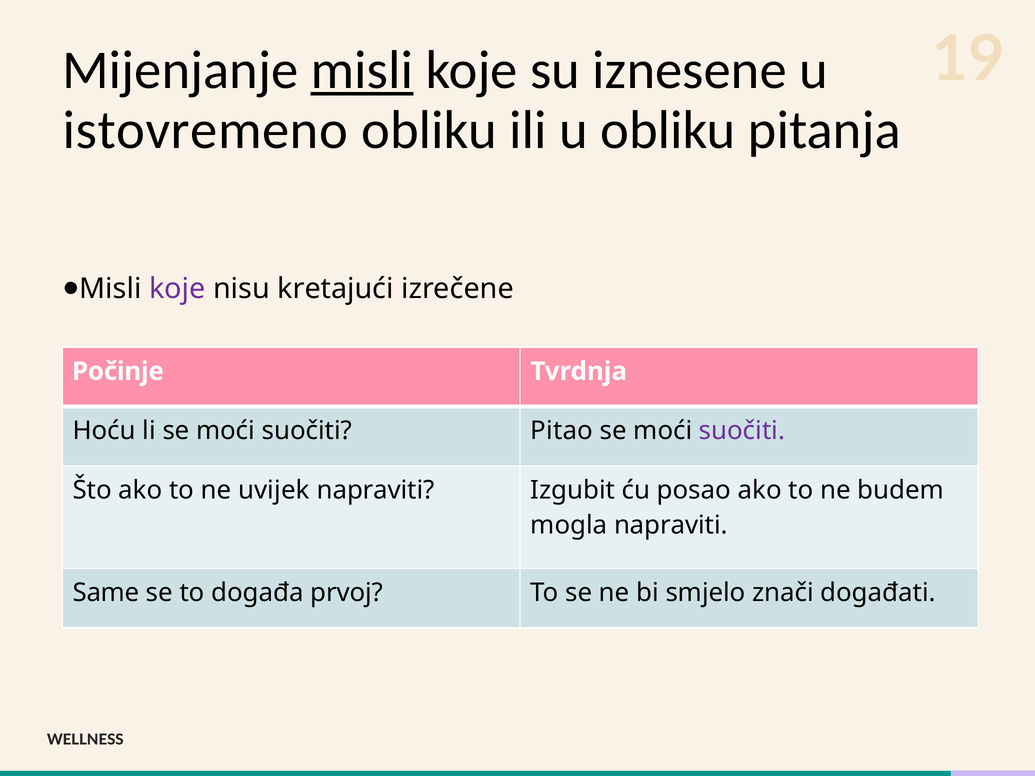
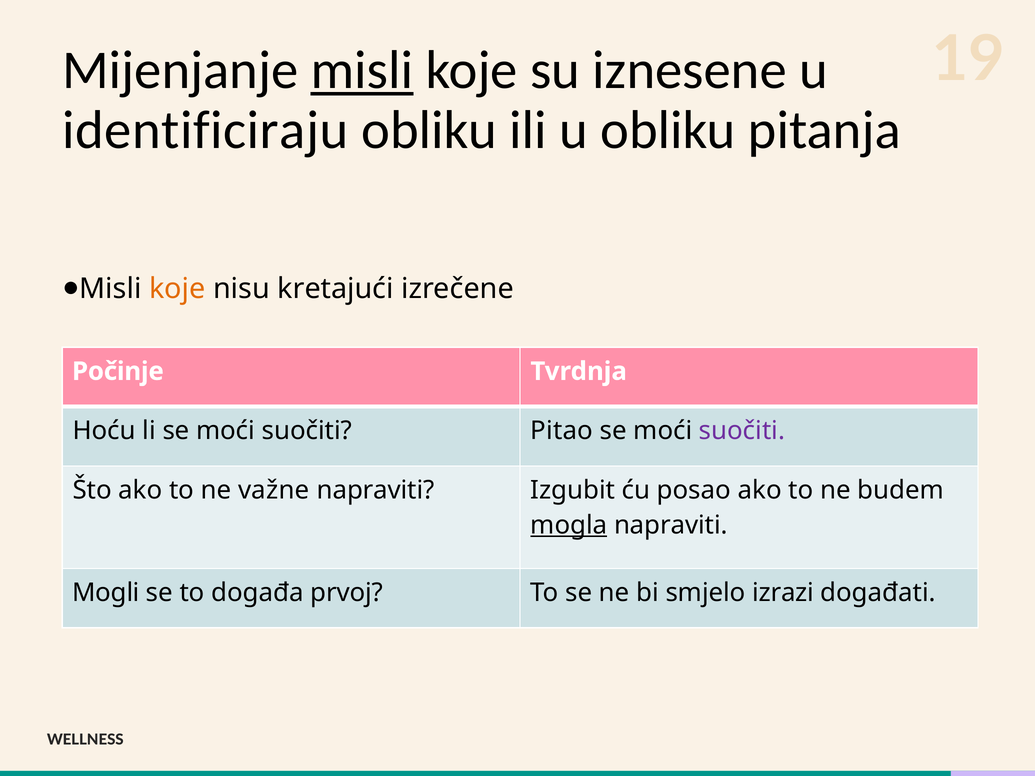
istovremeno: istovremeno -> identificiraju
koje at (177, 289) colour: purple -> orange
uvijek: uvijek -> važne
mogla underline: none -> present
Same: Same -> Mogli
znači: znači -> izrazi
